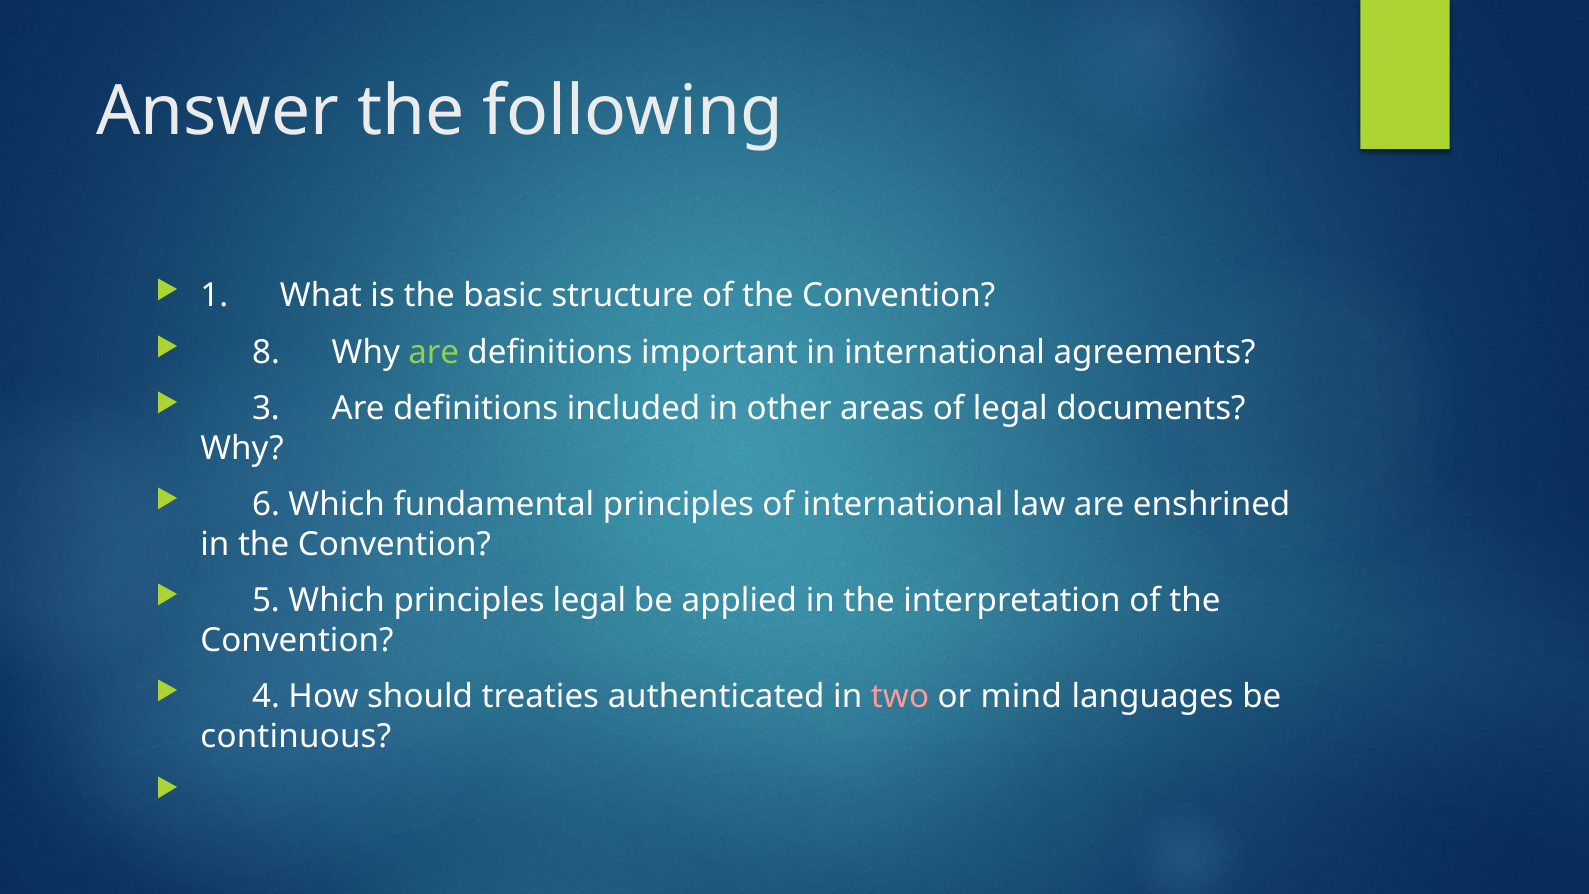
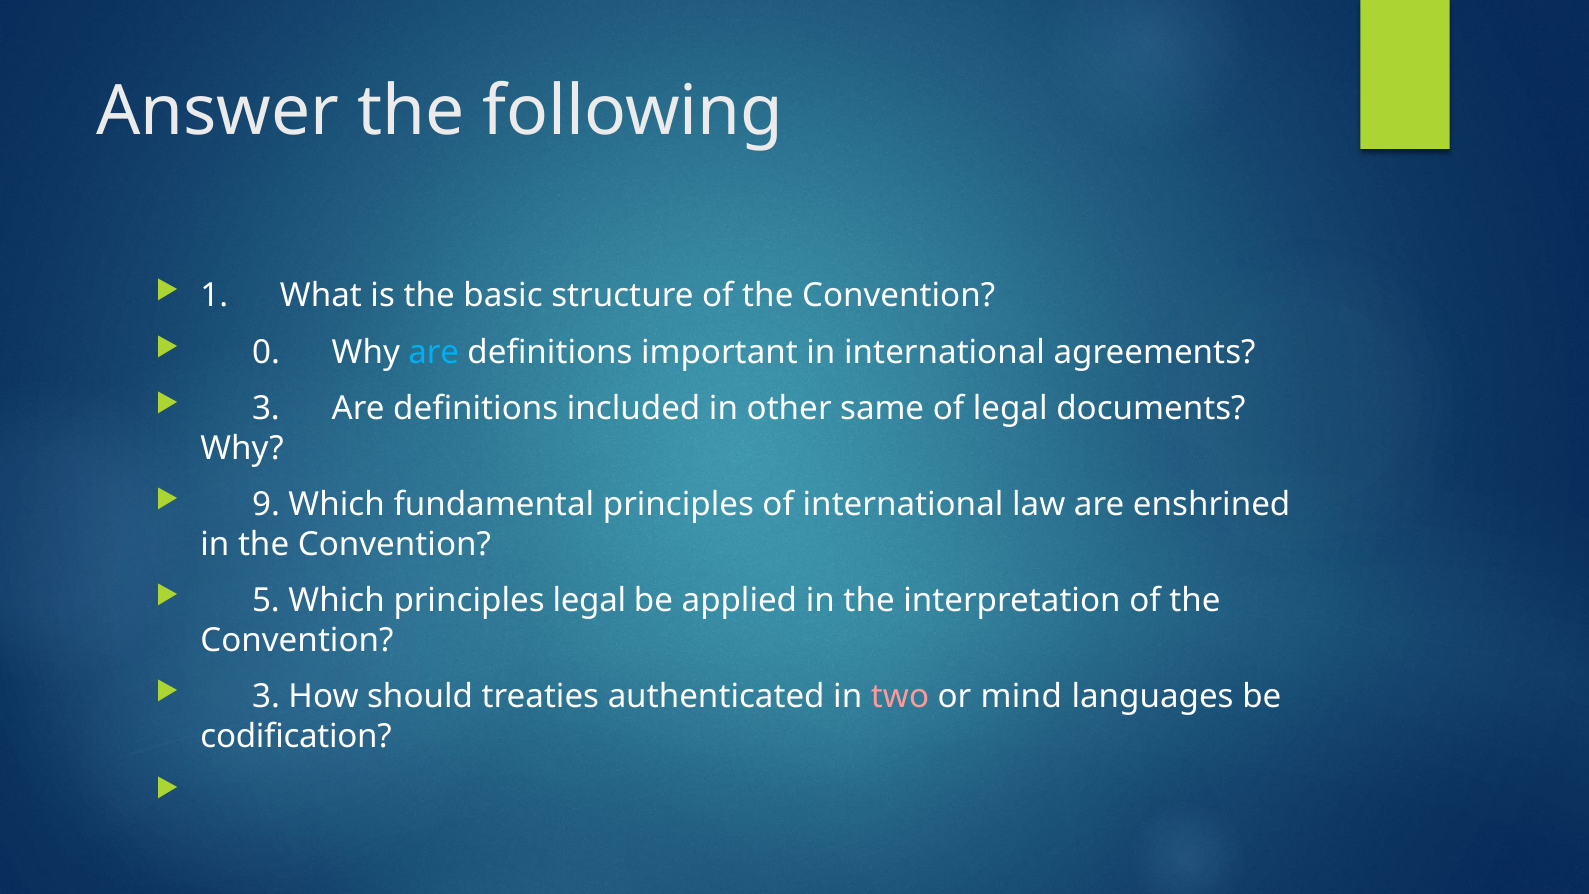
8: 8 -> 0
are at (434, 352) colour: light green -> light blue
areas: areas -> same
6: 6 -> 9
4 at (266, 697): 4 -> 3
continuous: continuous -> codification
